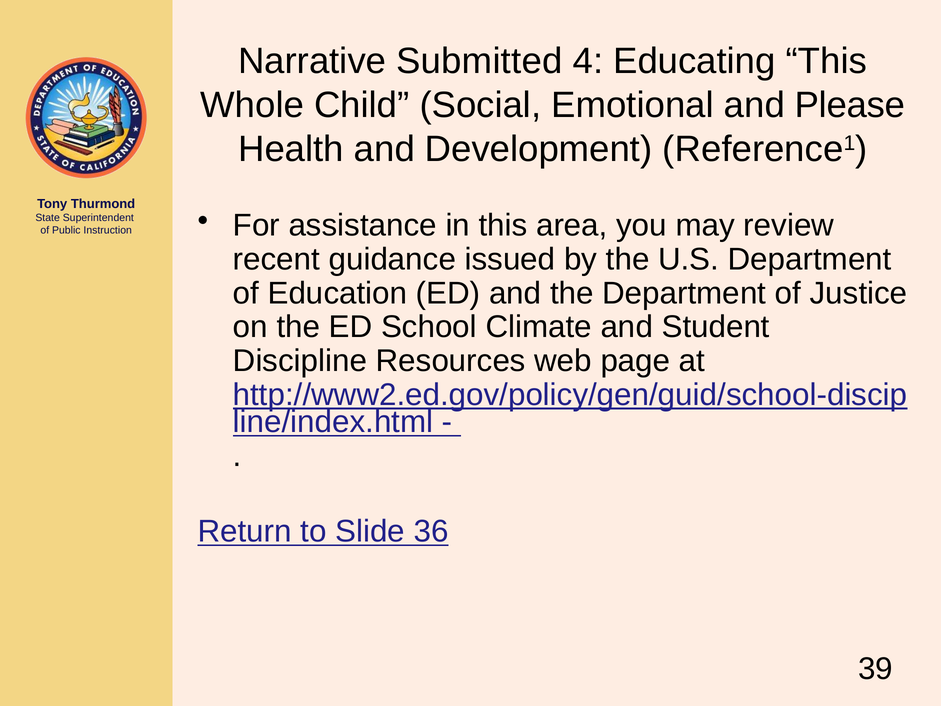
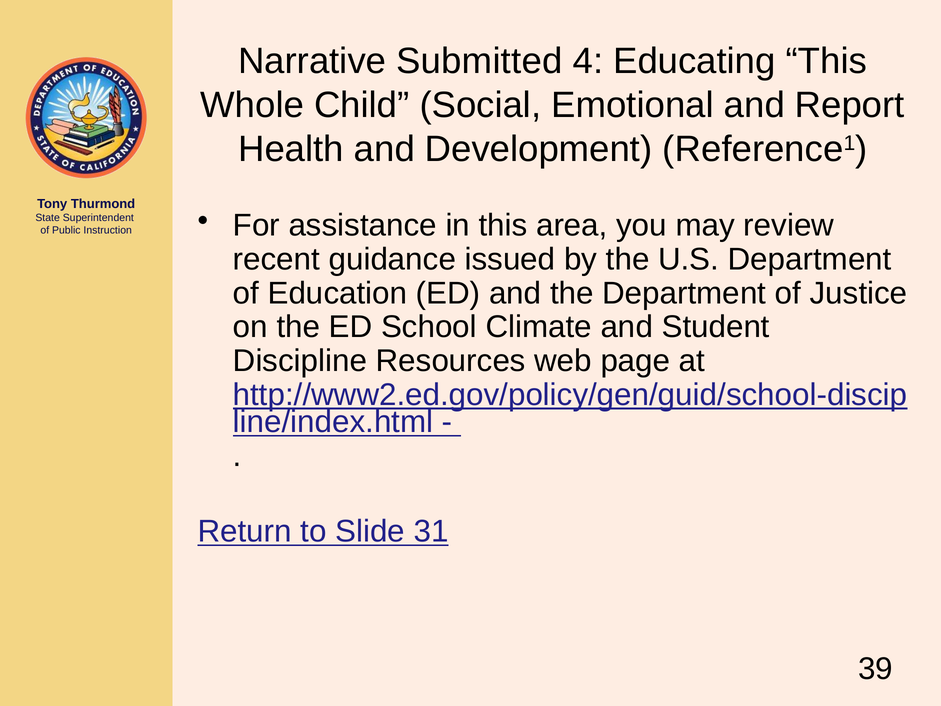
Please: Please -> Report
36: 36 -> 31
